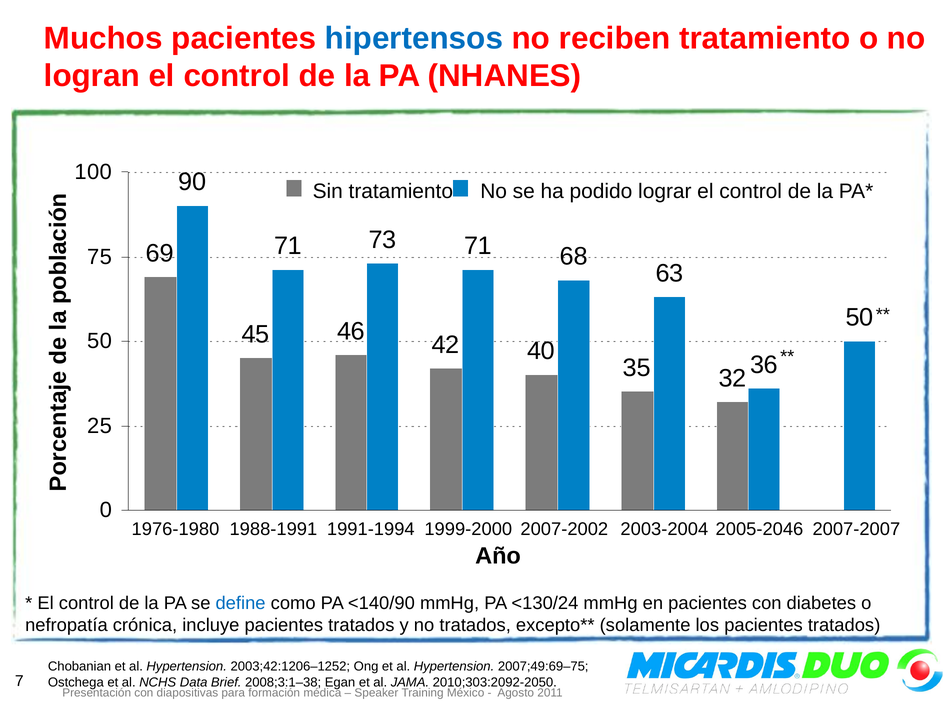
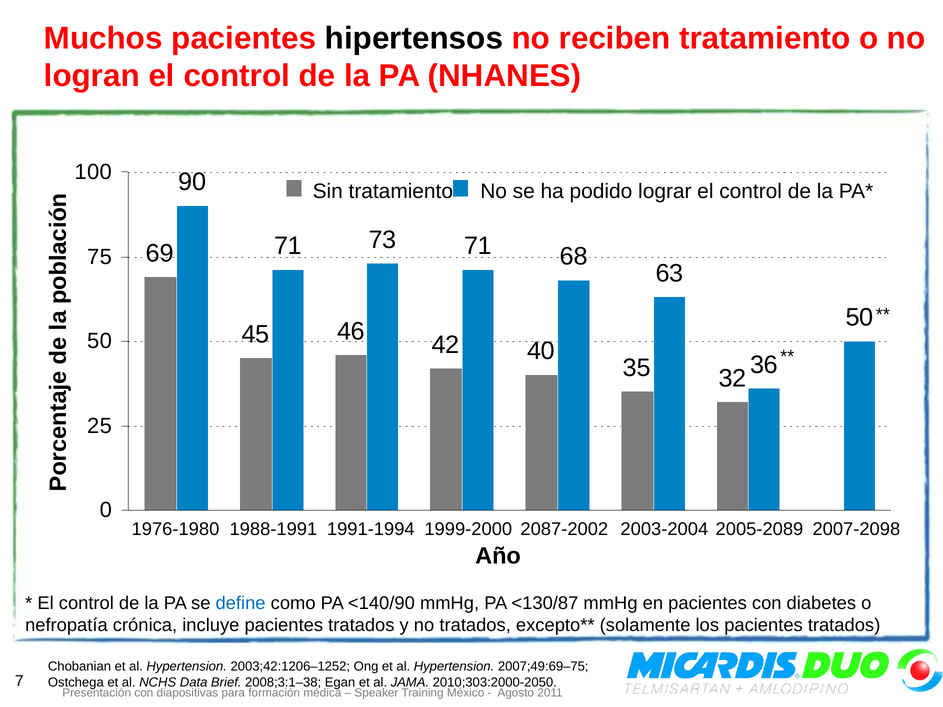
hipertensos colour: blue -> black
2007-2002: 2007-2002 -> 2087-2002
2005-2046: 2005-2046 -> 2005-2089
2007-2007: 2007-2007 -> 2007-2098
<130/24: <130/24 -> <130/87
2010;303:2092-2050: 2010;303:2092-2050 -> 2010;303:2000-2050
